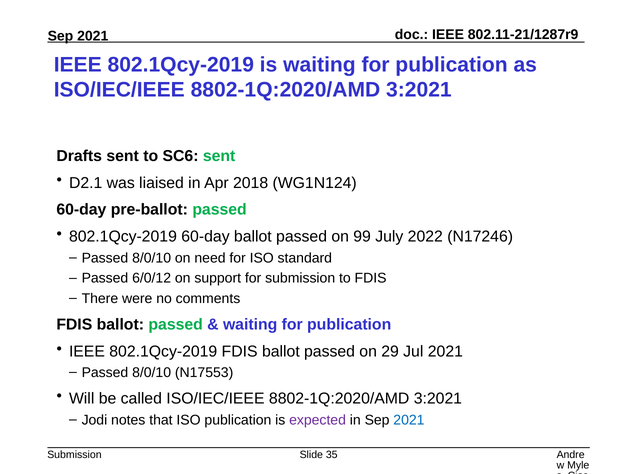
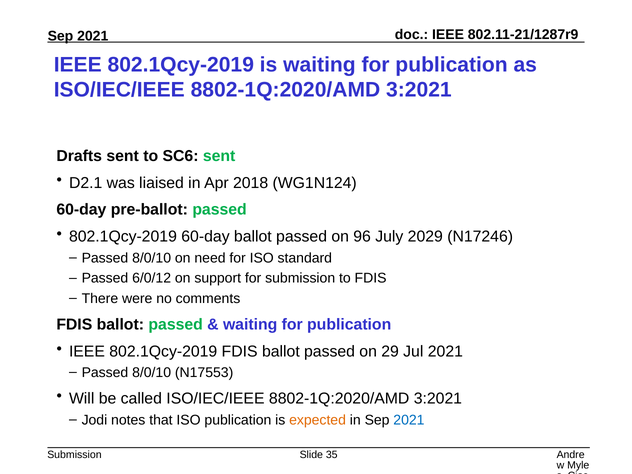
99: 99 -> 96
2022: 2022 -> 2029
expected colour: purple -> orange
